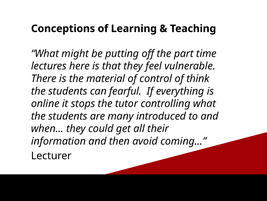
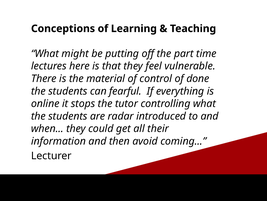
think: think -> done
many: many -> radar
